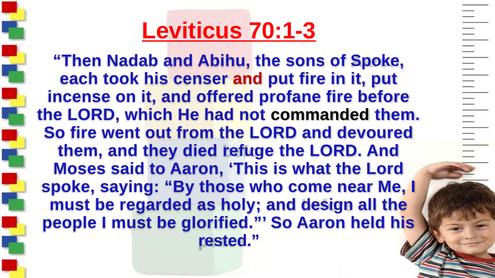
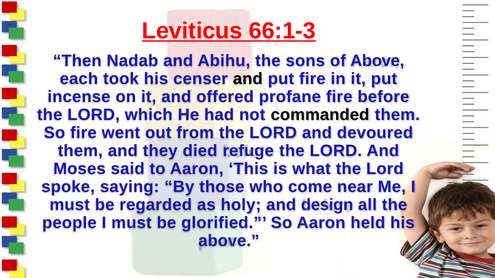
70:1-3: 70:1-3 -> 66:1-3
of Spoke: Spoke -> Above
and at (248, 79) colour: red -> black
rested at (229, 241): rested -> above
